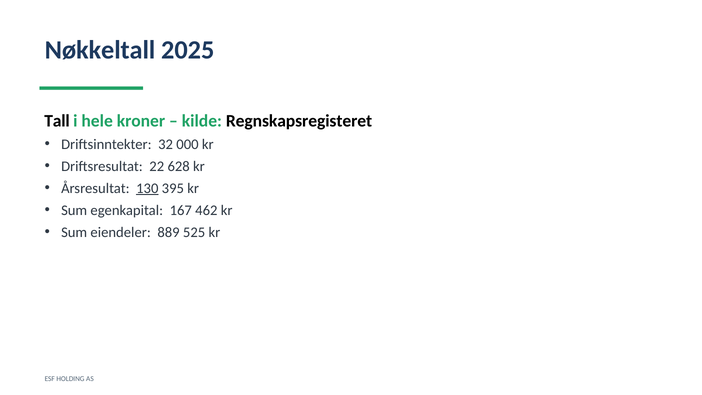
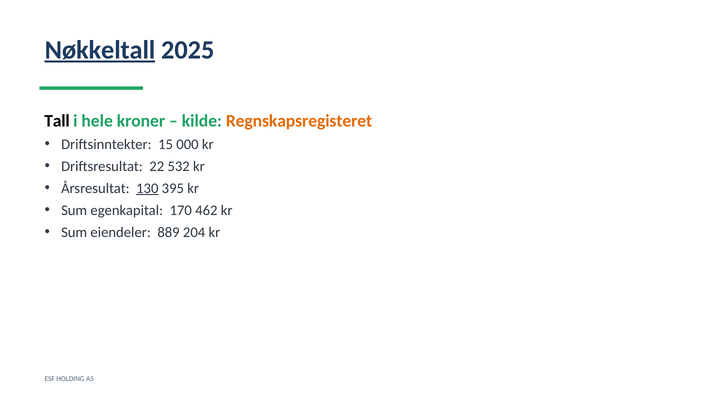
Nøkkeltall underline: none -> present
Regnskapsregisteret colour: black -> orange
32: 32 -> 15
628: 628 -> 532
167: 167 -> 170
525: 525 -> 204
